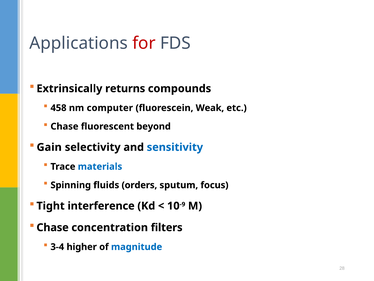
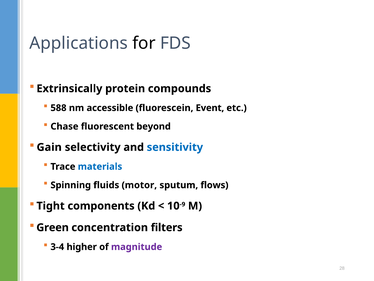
for colour: red -> black
returns: returns -> protein
458: 458 -> 588
computer: computer -> accessible
Weak: Weak -> Event
orders: orders -> motor
focus: focus -> flows
interference: interference -> components
Chase at (53, 227): Chase -> Green
magnitude colour: blue -> purple
